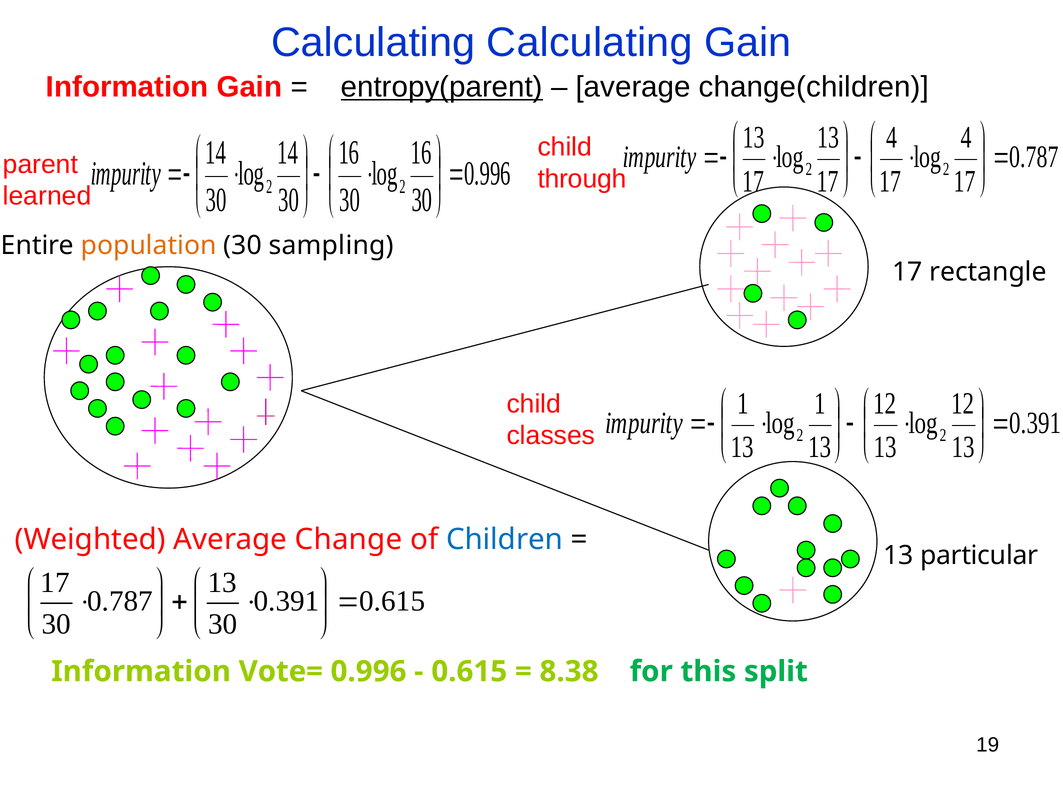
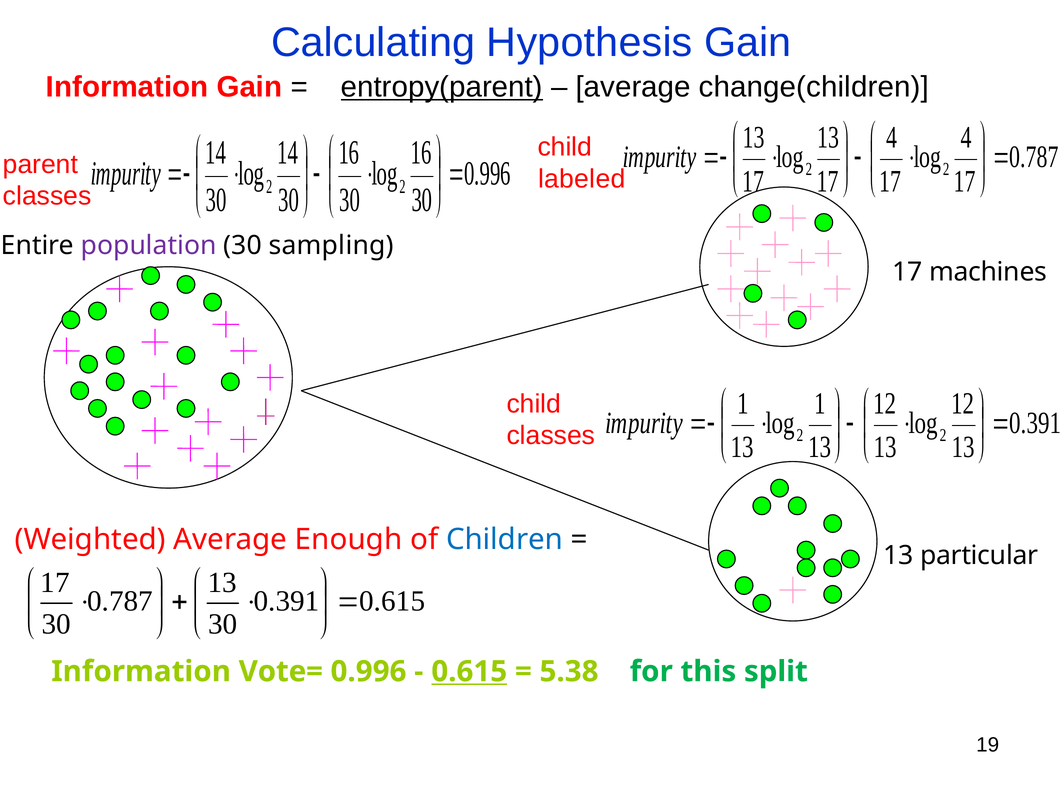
Calculating Calculating: Calculating -> Hypothesis
through: through -> labeled
learned at (47, 196): learned -> classes
population colour: orange -> purple
rectangle: rectangle -> machines
Change: Change -> Enough
0.615 underline: none -> present
8.38: 8.38 -> 5.38
